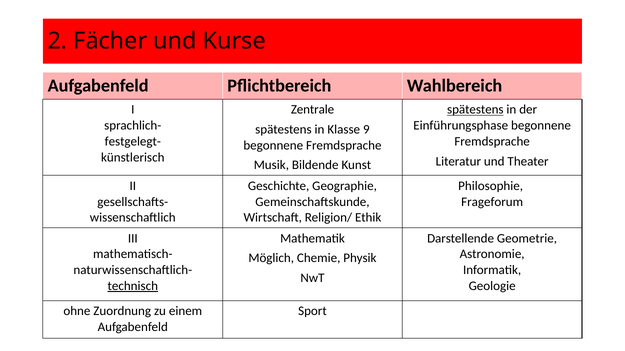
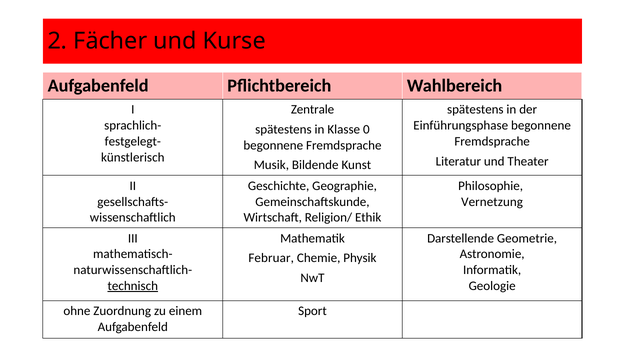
spätestens at (475, 110) underline: present -> none
9: 9 -> 0
Frageforum: Frageforum -> Vernetzung
Möglich: Möglich -> Februar
